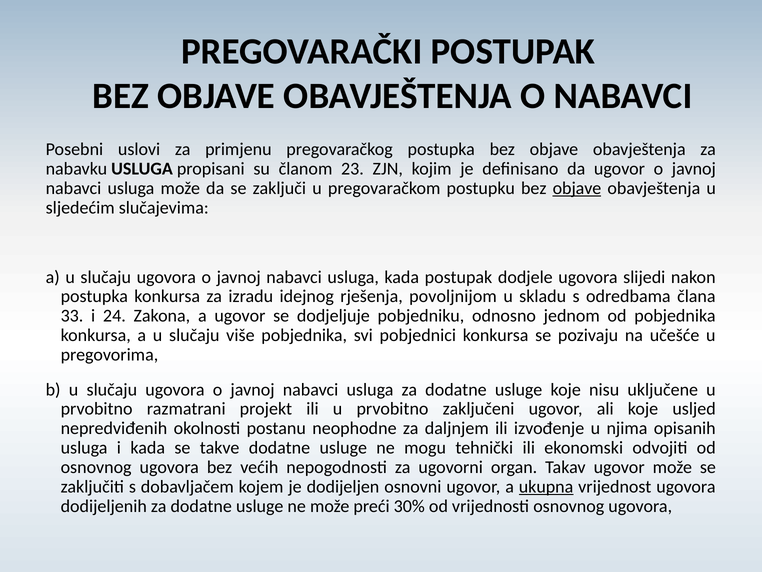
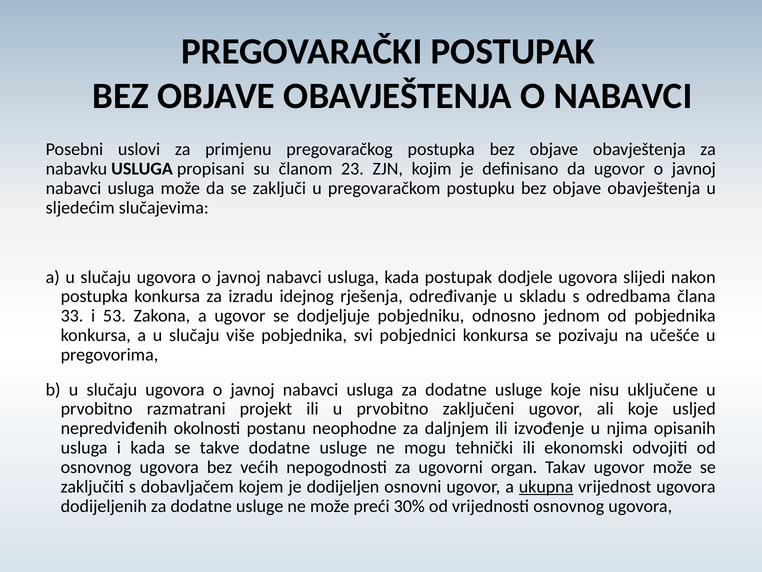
objave at (577, 188) underline: present -> none
povoljnijom: povoljnijom -> određivanje
24: 24 -> 53
